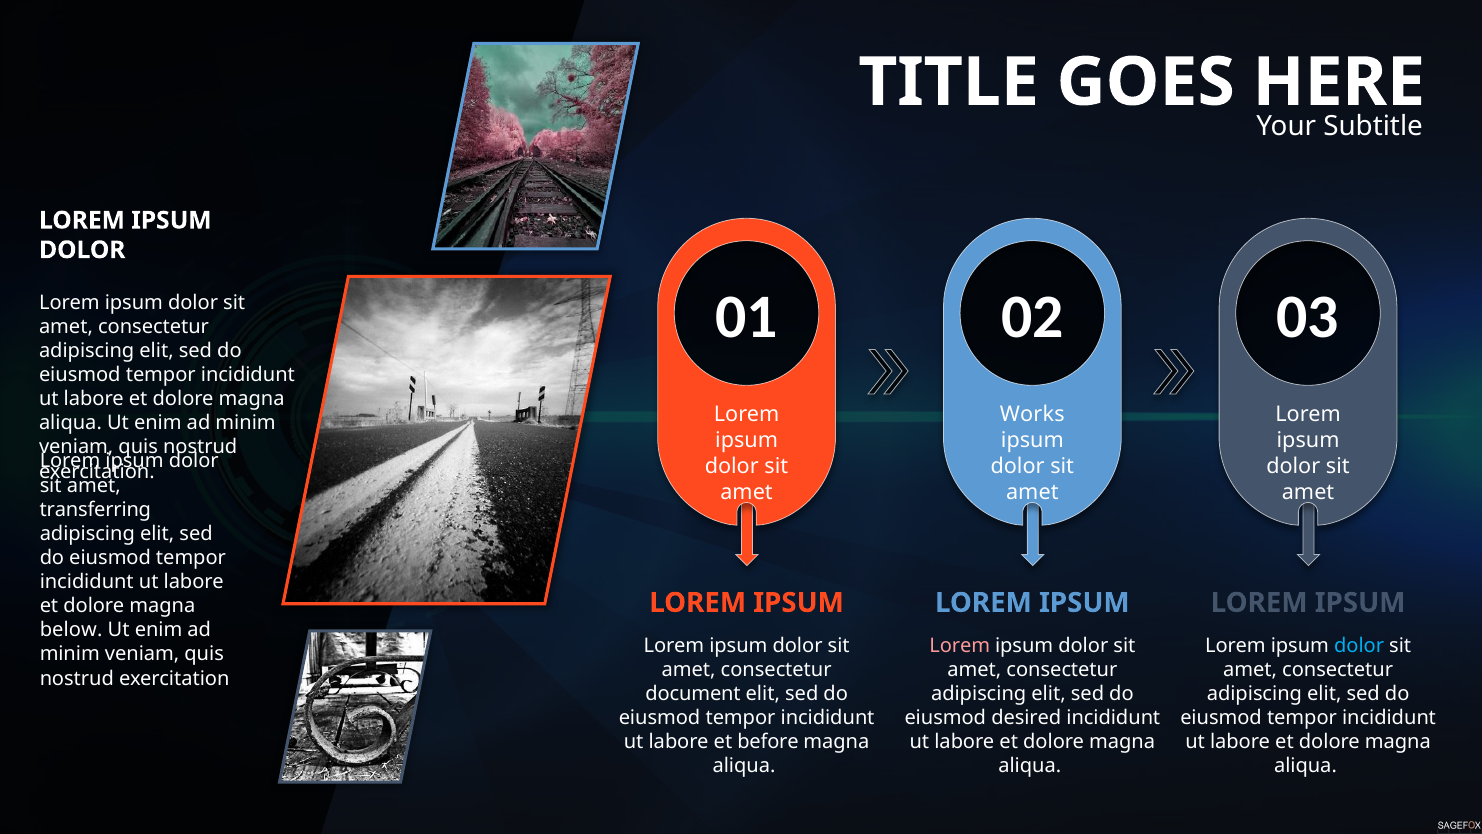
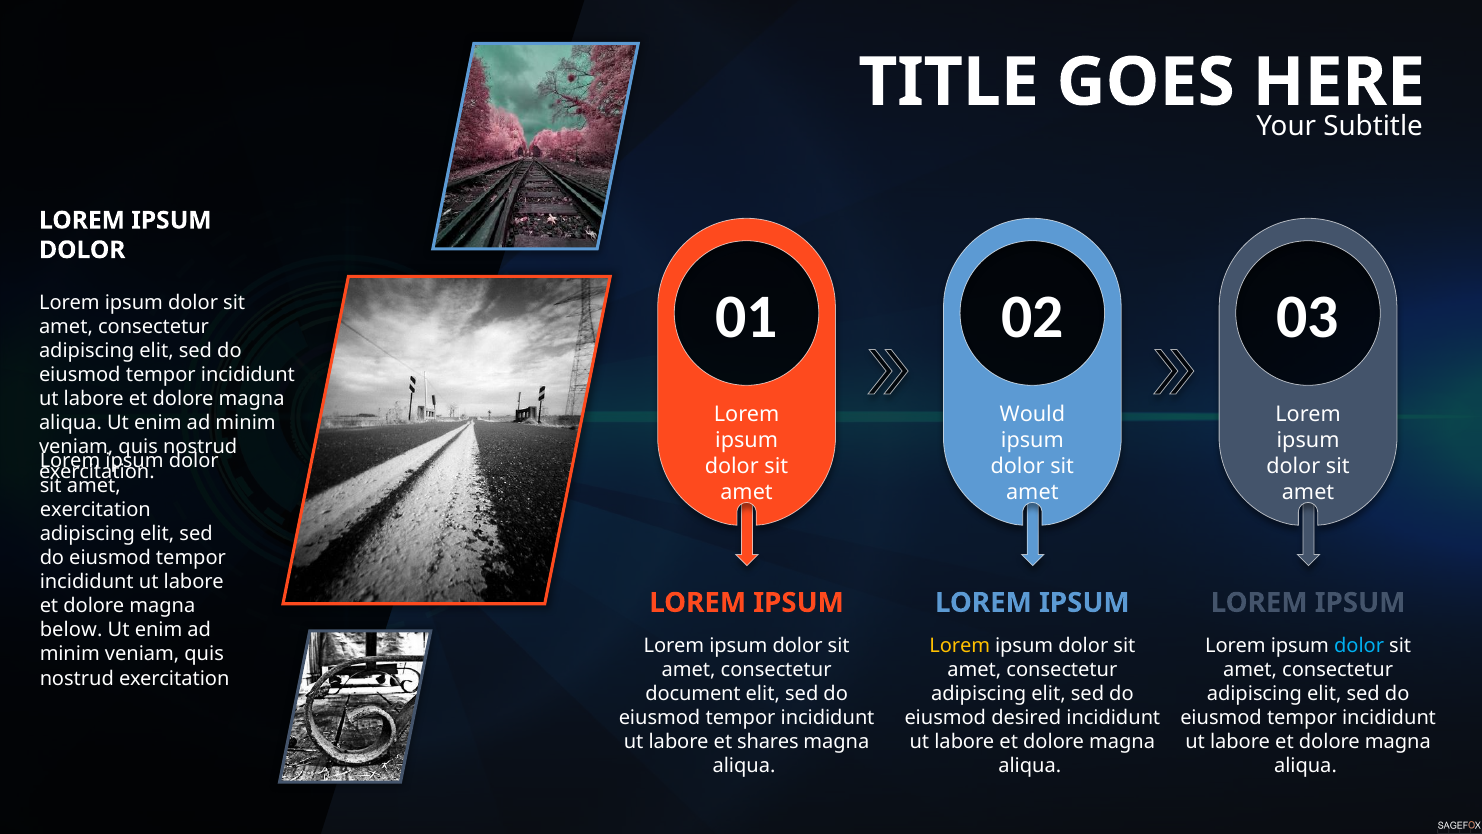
Works: Works -> Would
transferring at (95, 509): transferring -> exercitation
Lorem at (960, 645) colour: pink -> yellow
before: before -> shares
